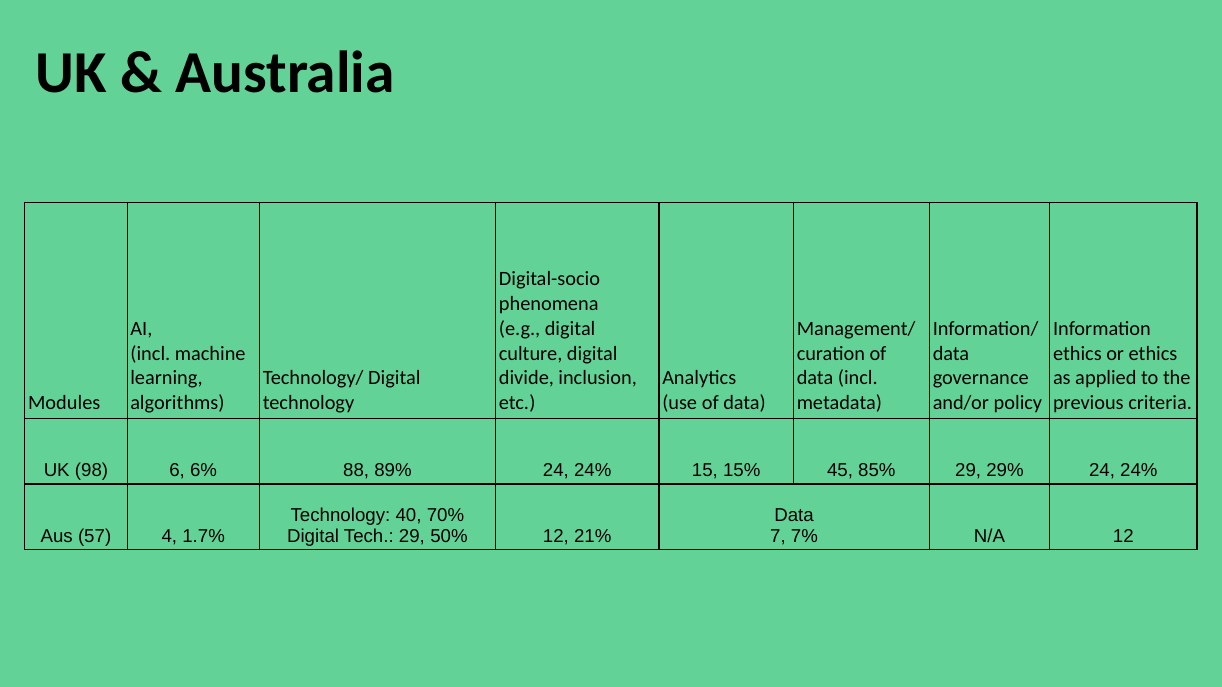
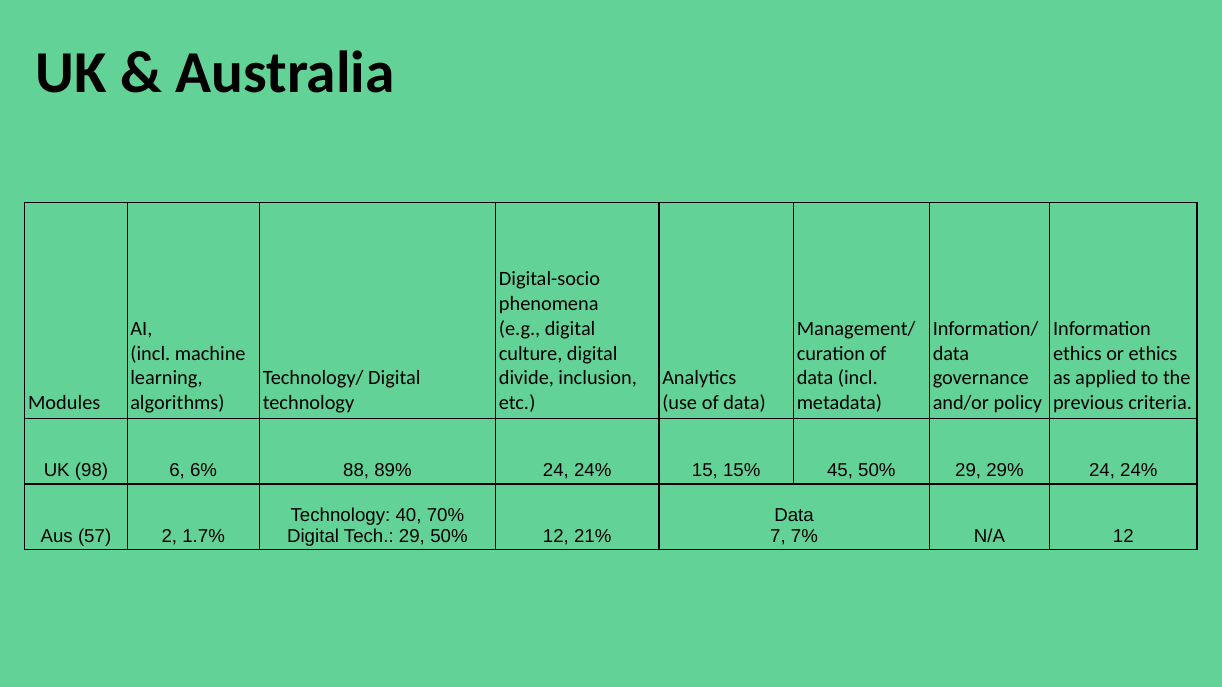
45 85%: 85% -> 50%
4: 4 -> 2
